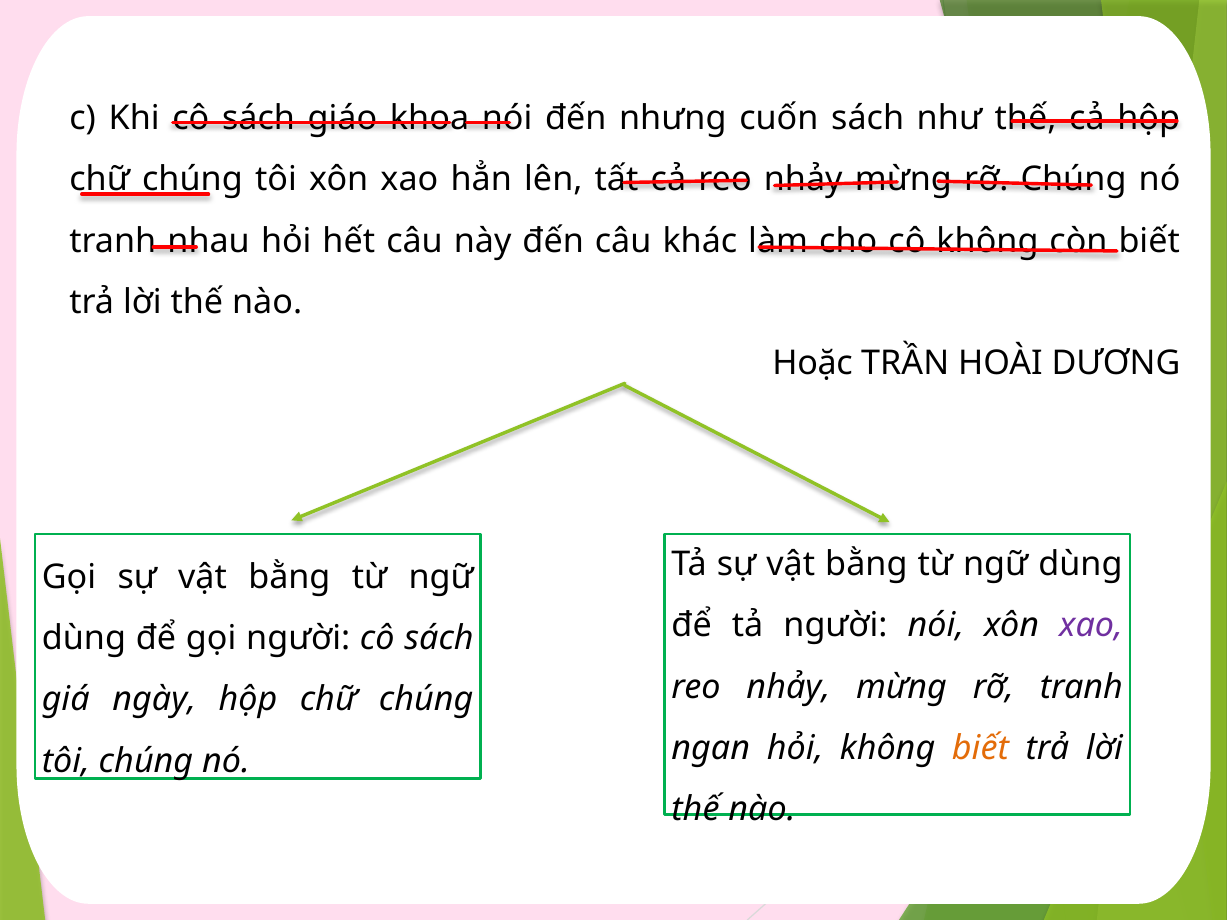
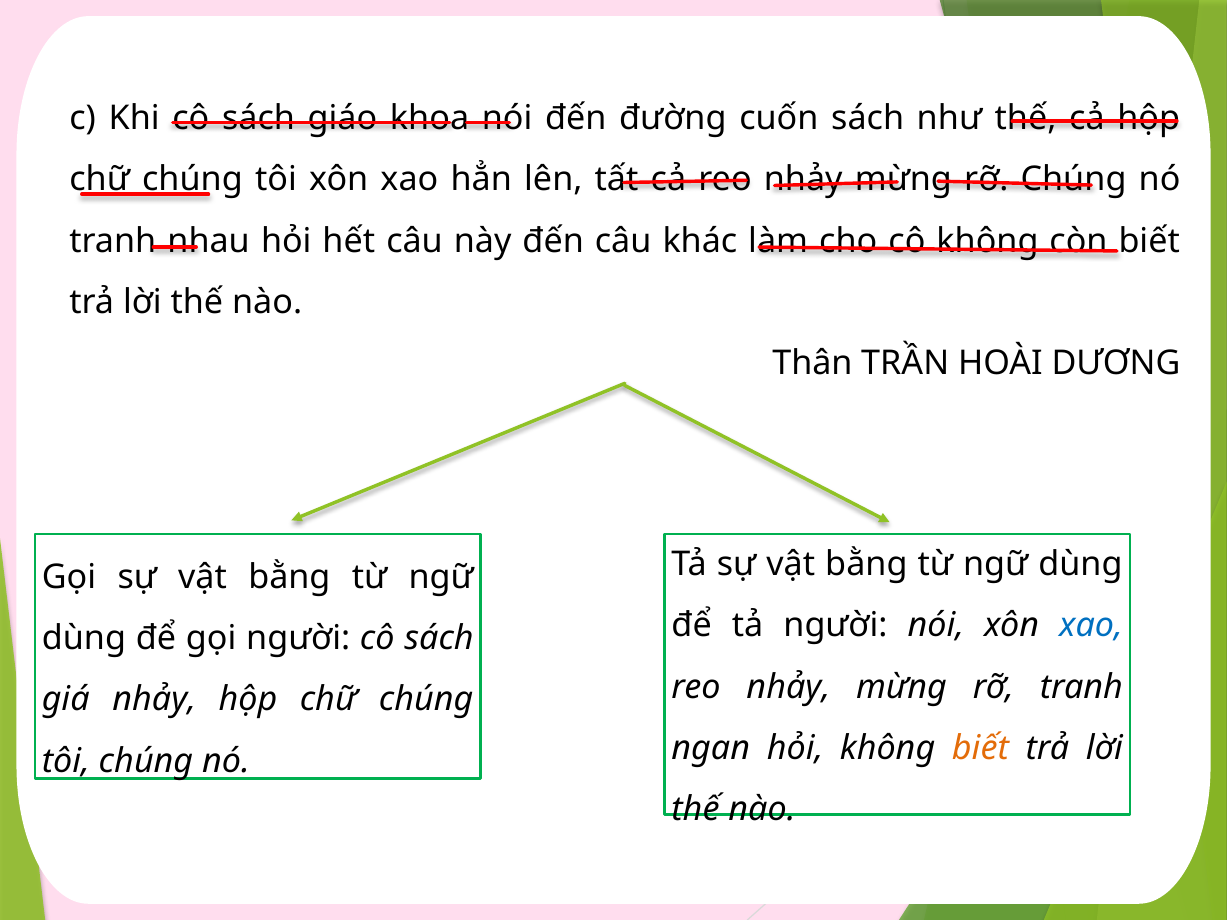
nhưng: nhưng -> đường
Hoặc: Hoặc -> Thân
xao at (1091, 626) colour: purple -> blue
giá ngày: ngày -> nhảy
